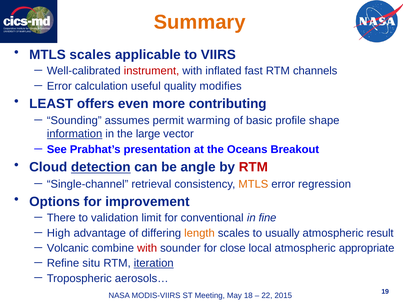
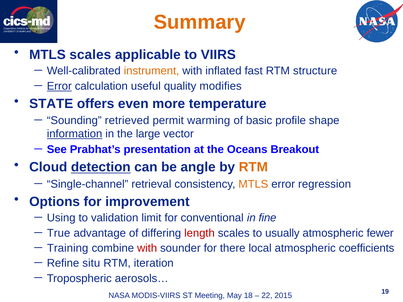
instrument colour: red -> orange
channels: channels -> structure
Error at (59, 86) underline: none -> present
LEAST: LEAST -> STATE
contributing: contributing -> temperature
assumes: assumes -> retrieved
RTM at (253, 167) colour: red -> orange
There: There -> Using
High: High -> True
length colour: orange -> red
result: result -> fewer
Volcanic: Volcanic -> Training
close: close -> there
appropriate: appropriate -> coefficients
iteration underline: present -> none
